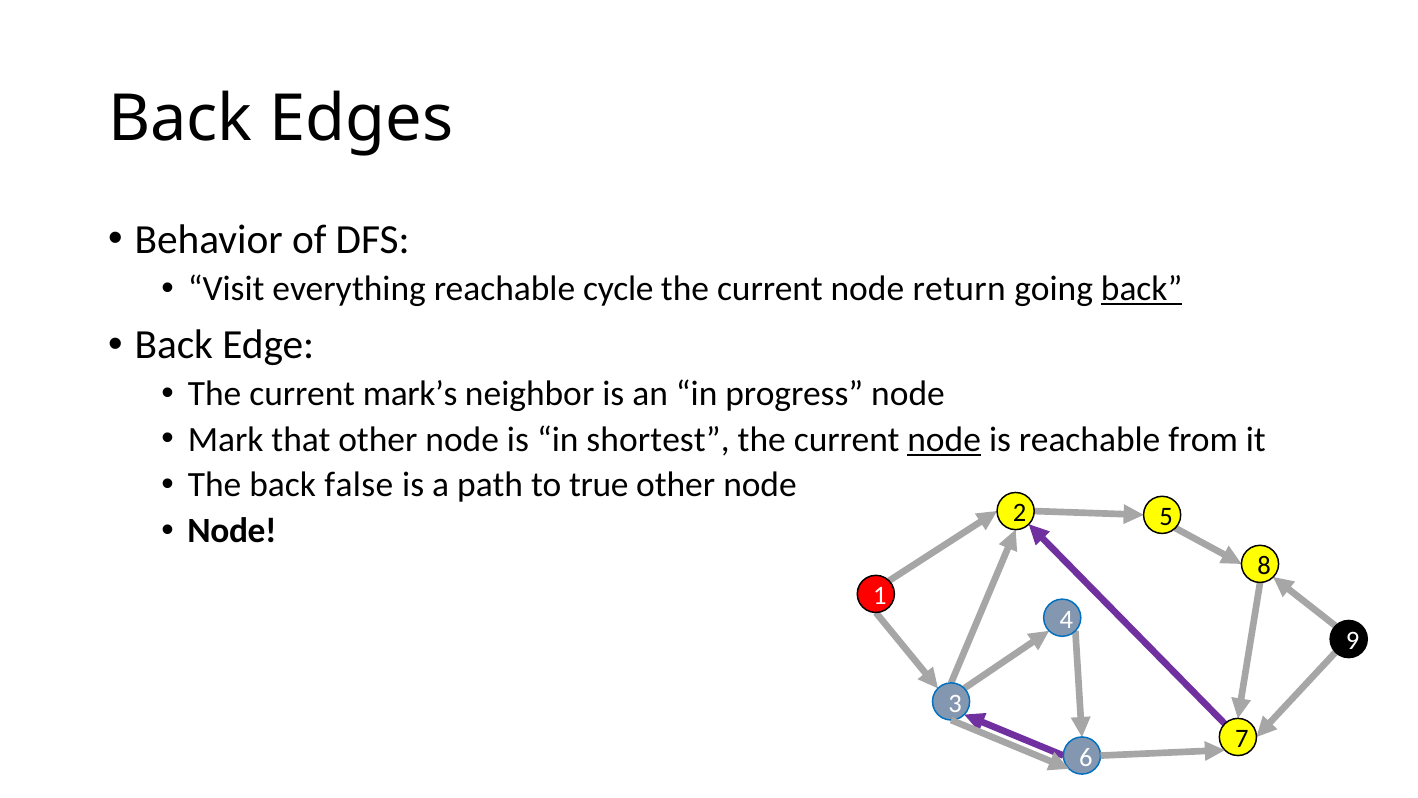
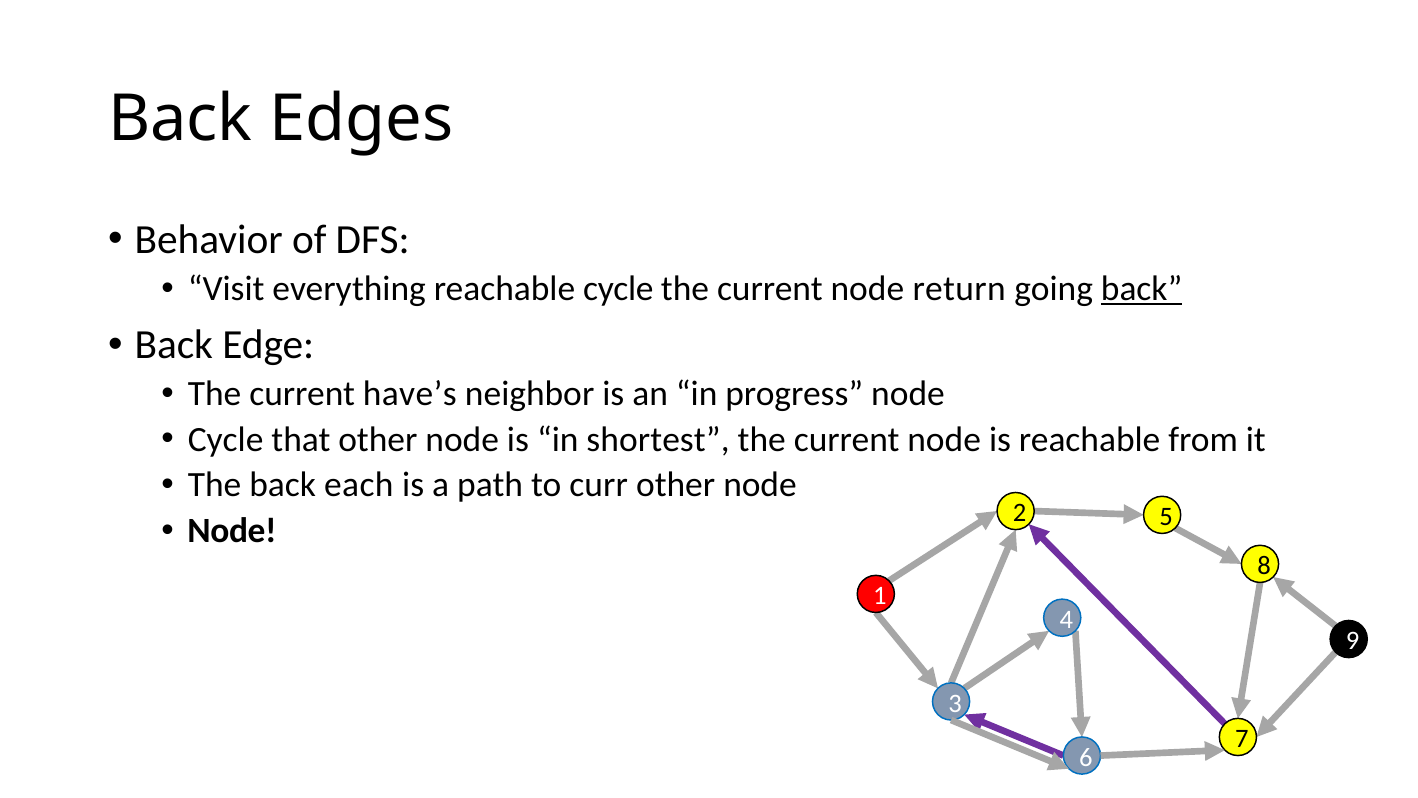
mark’s: mark’s -> have’s
Mark at (226, 439): Mark -> Cycle
node at (944, 439) underline: present -> none
false: false -> each
true: true -> curr
